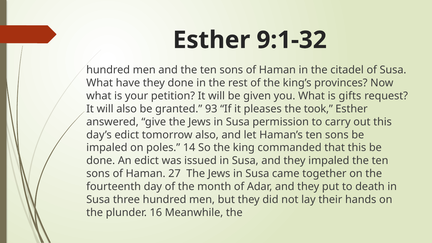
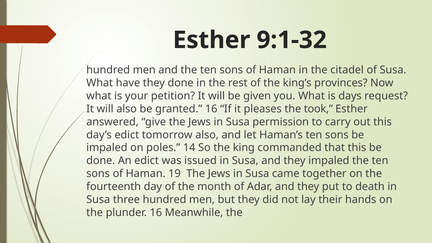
gifts: gifts -> days
granted 93: 93 -> 16
27: 27 -> 19
